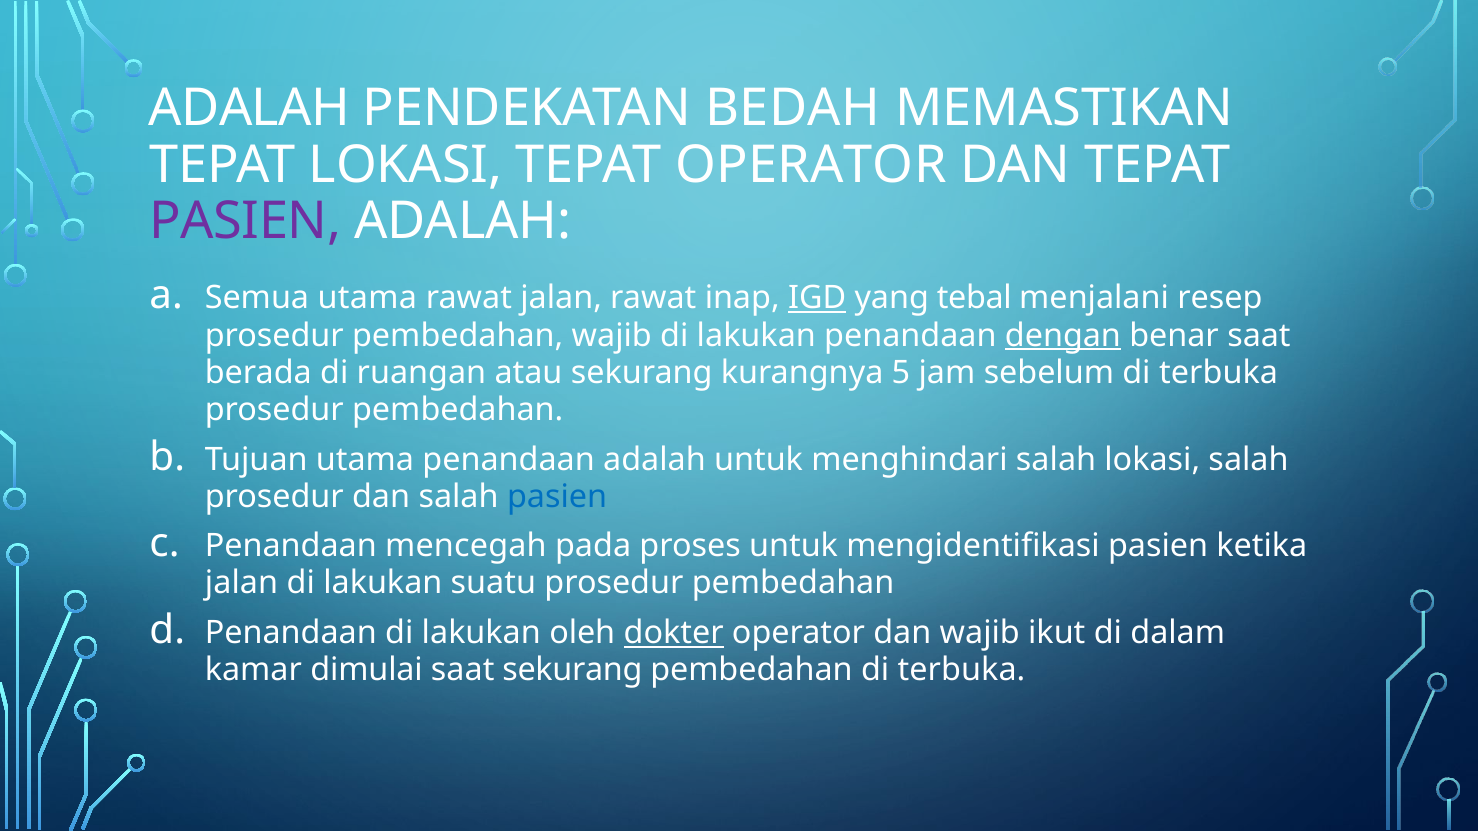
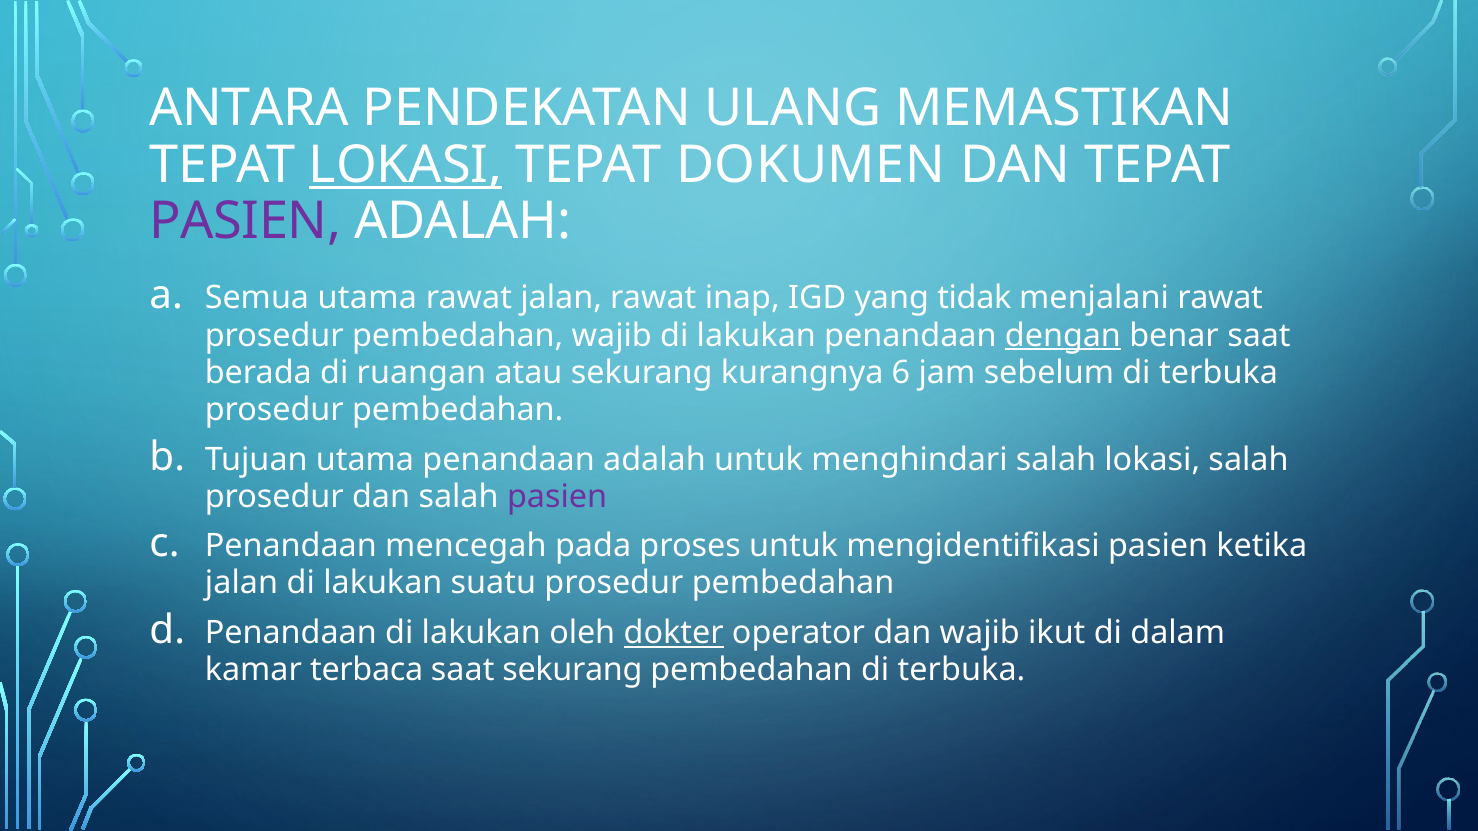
ADALAH at (249, 108): ADALAH -> ANTARA
BEDAH: BEDAH -> ULANG
LOKASI at (406, 165) underline: none -> present
TEPAT OPERATOR: OPERATOR -> DOKUMEN
IGD underline: present -> none
tebal: tebal -> tidak
menjalani resep: resep -> rawat
5: 5 -> 6
pasien at (557, 497) colour: blue -> purple
dimulai: dimulai -> terbaca
